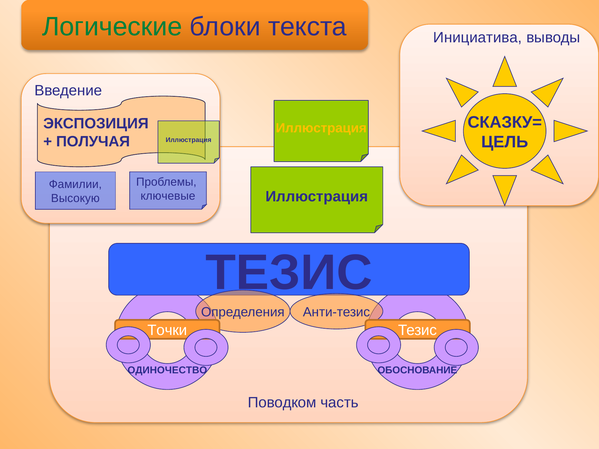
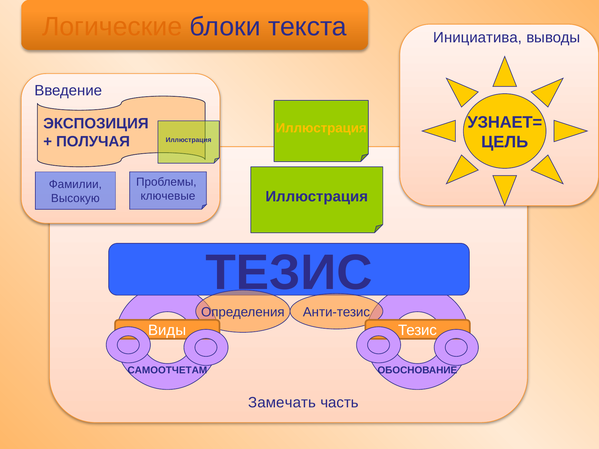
Логические colour: green -> orange
СКАЗКУ=: СКАЗКУ= -> УЗНАЕТ=
Точки: Точки -> Виды
ОДИНОЧЕСТВО: ОДИНОЧЕСТВО -> САМООТЧЕТАМ
Поводком: Поводком -> Замечать
